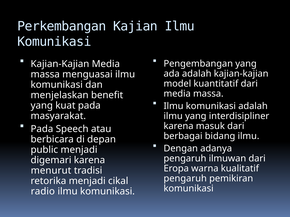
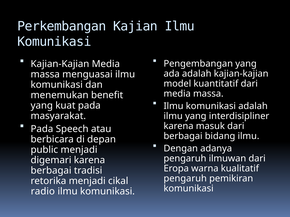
menjelaskan: menjelaskan -> menemukan
menurut at (51, 171): menurut -> berbagai
